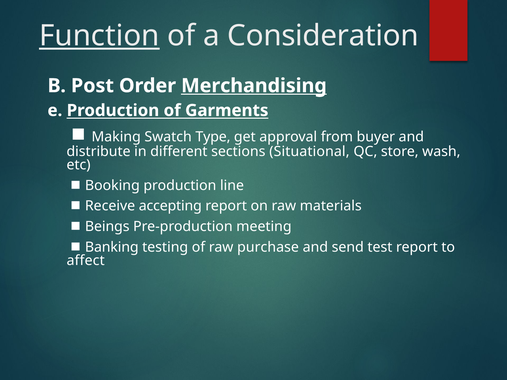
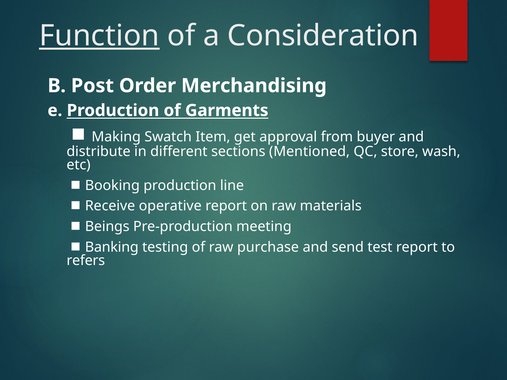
Merchandising underline: present -> none
Type: Type -> Item
Situational: Situational -> Mentioned
accepting: accepting -> operative
affect: affect -> refers
